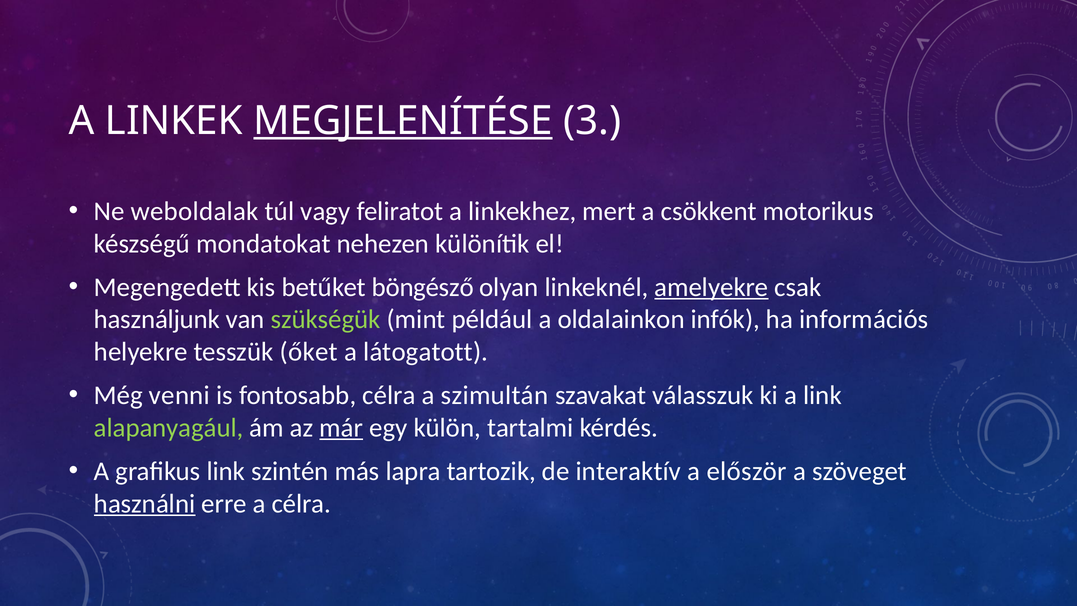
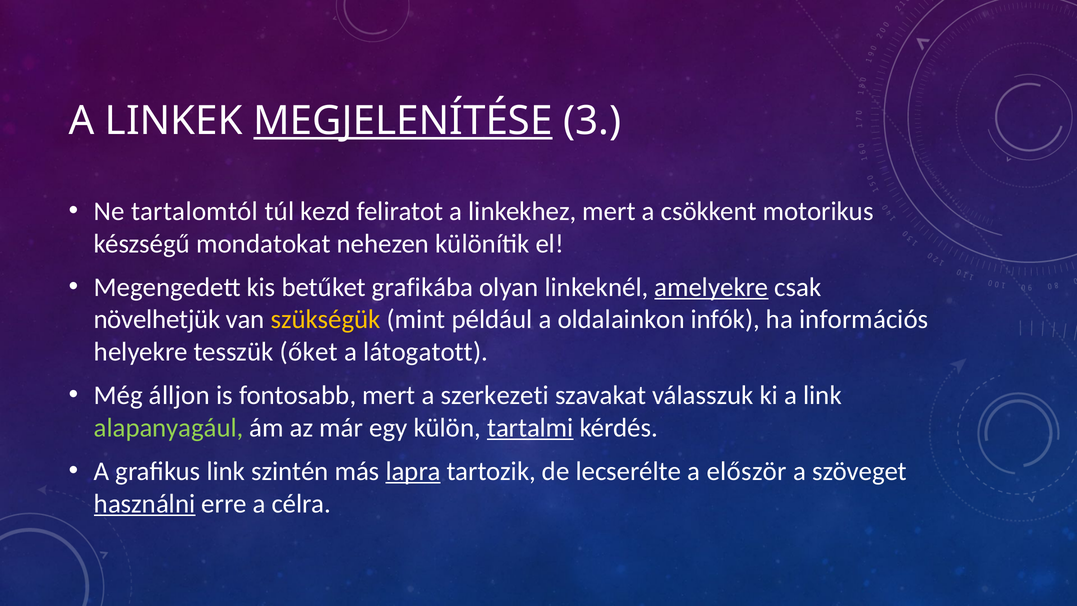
weboldalak: weboldalak -> tartalomtól
vagy: vagy -> kezd
böngésző: böngésző -> grafikába
használjunk: használjunk -> növelhetjük
szükségük colour: light green -> yellow
venni: venni -> álljon
fontosabb célra: célra -> mert
szimultán: szimultán -> szerkezeti
már underline: present -> none
tartalmi underline: none -> present
lapra underline: none -> present
interaktív: interaktív -> lecserélte
